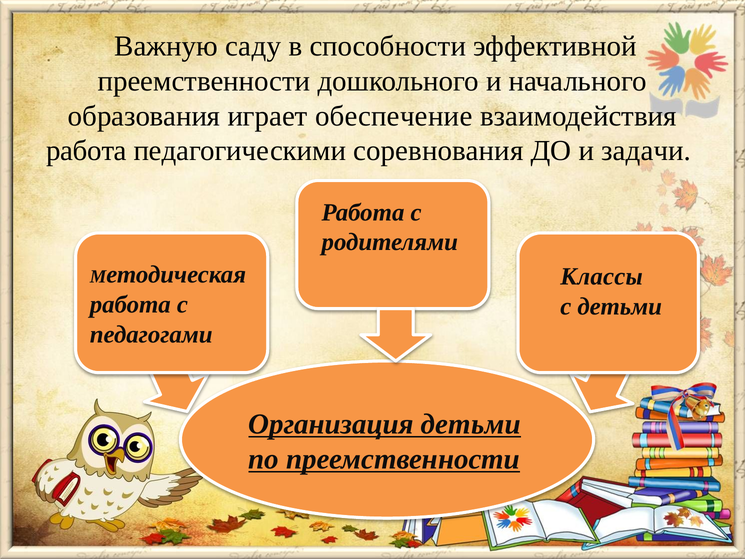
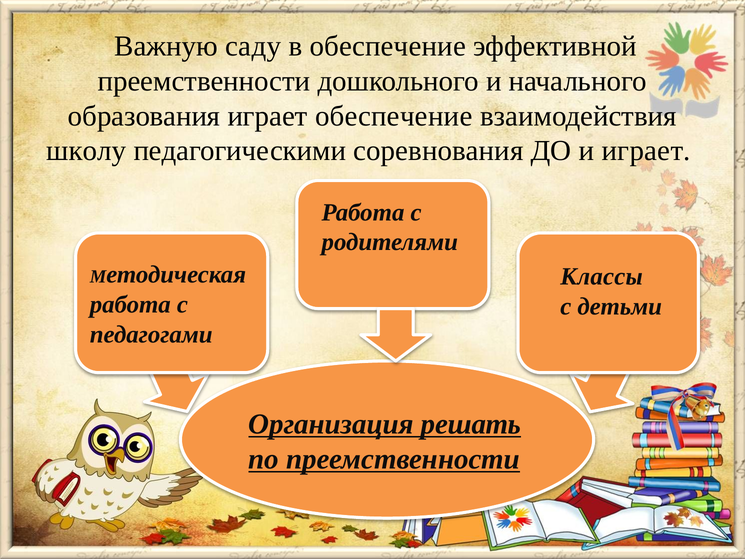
в способности: способности -> обеспечение
работа at (86, 151): работа -> школу
и задачи: задачи -> играет
Организация детьми: детьми -> решать
